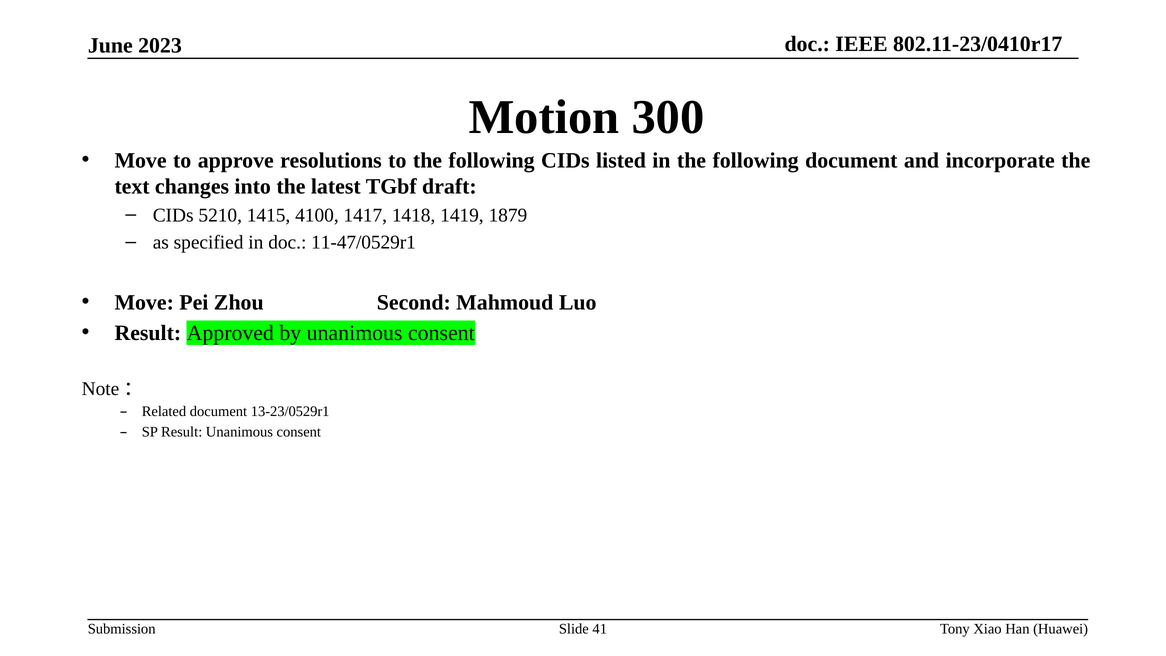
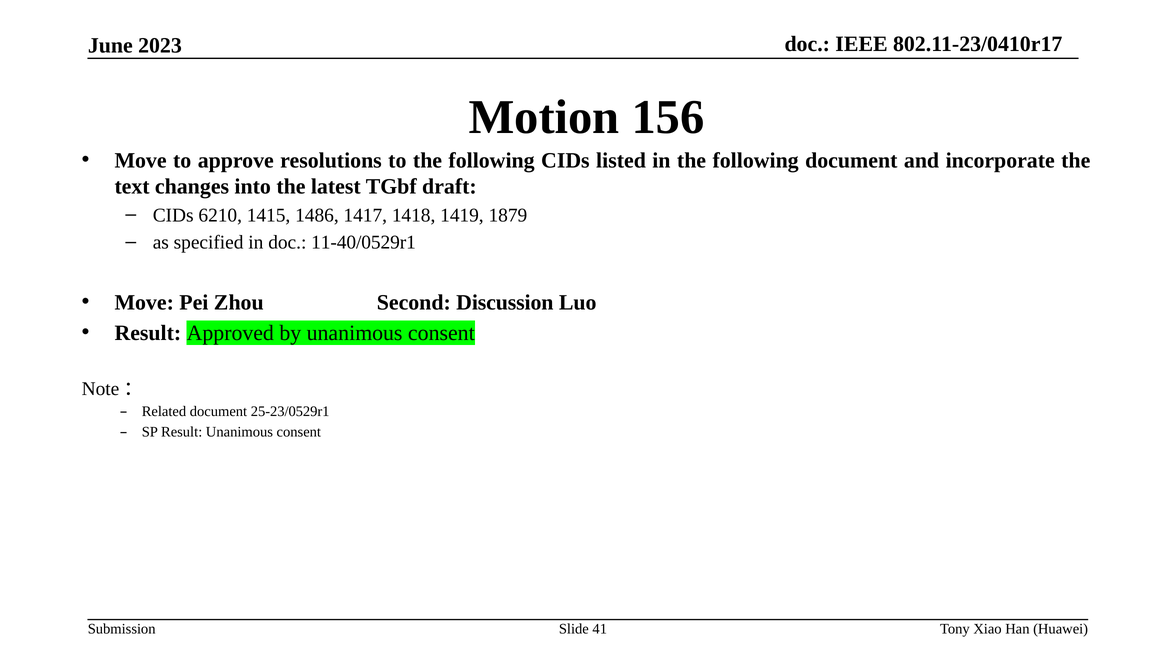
300: 300 -> 156
5210: 5210 -> 6210
4100: 4100 -> 1486
11-47/0529r1: 11-47/0529r1 -> 11-40/0529r1
Mahmoud: Mahmoud -> Discussion
13-23/0529r1: 13-23/0529r1 -> 25-23/0529r1
